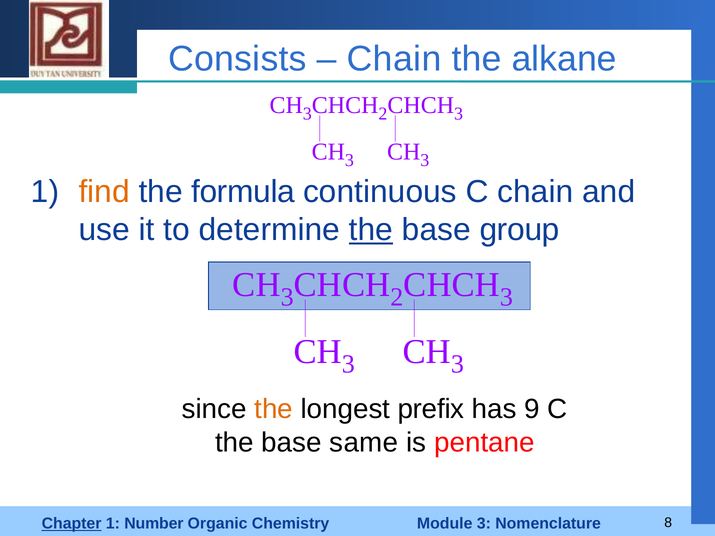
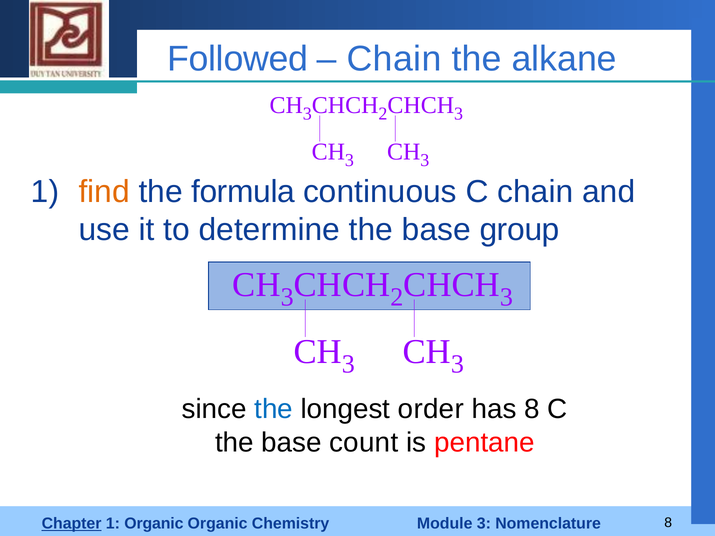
Consists: Consists -> Followed
the at (371, 230) underline: present -> none
the at (274, 409) colour: orange -> blue
prefix: prefix -> order
has 9: 9 -> 8
same: same -> count
1 Number: Number -> Organic
